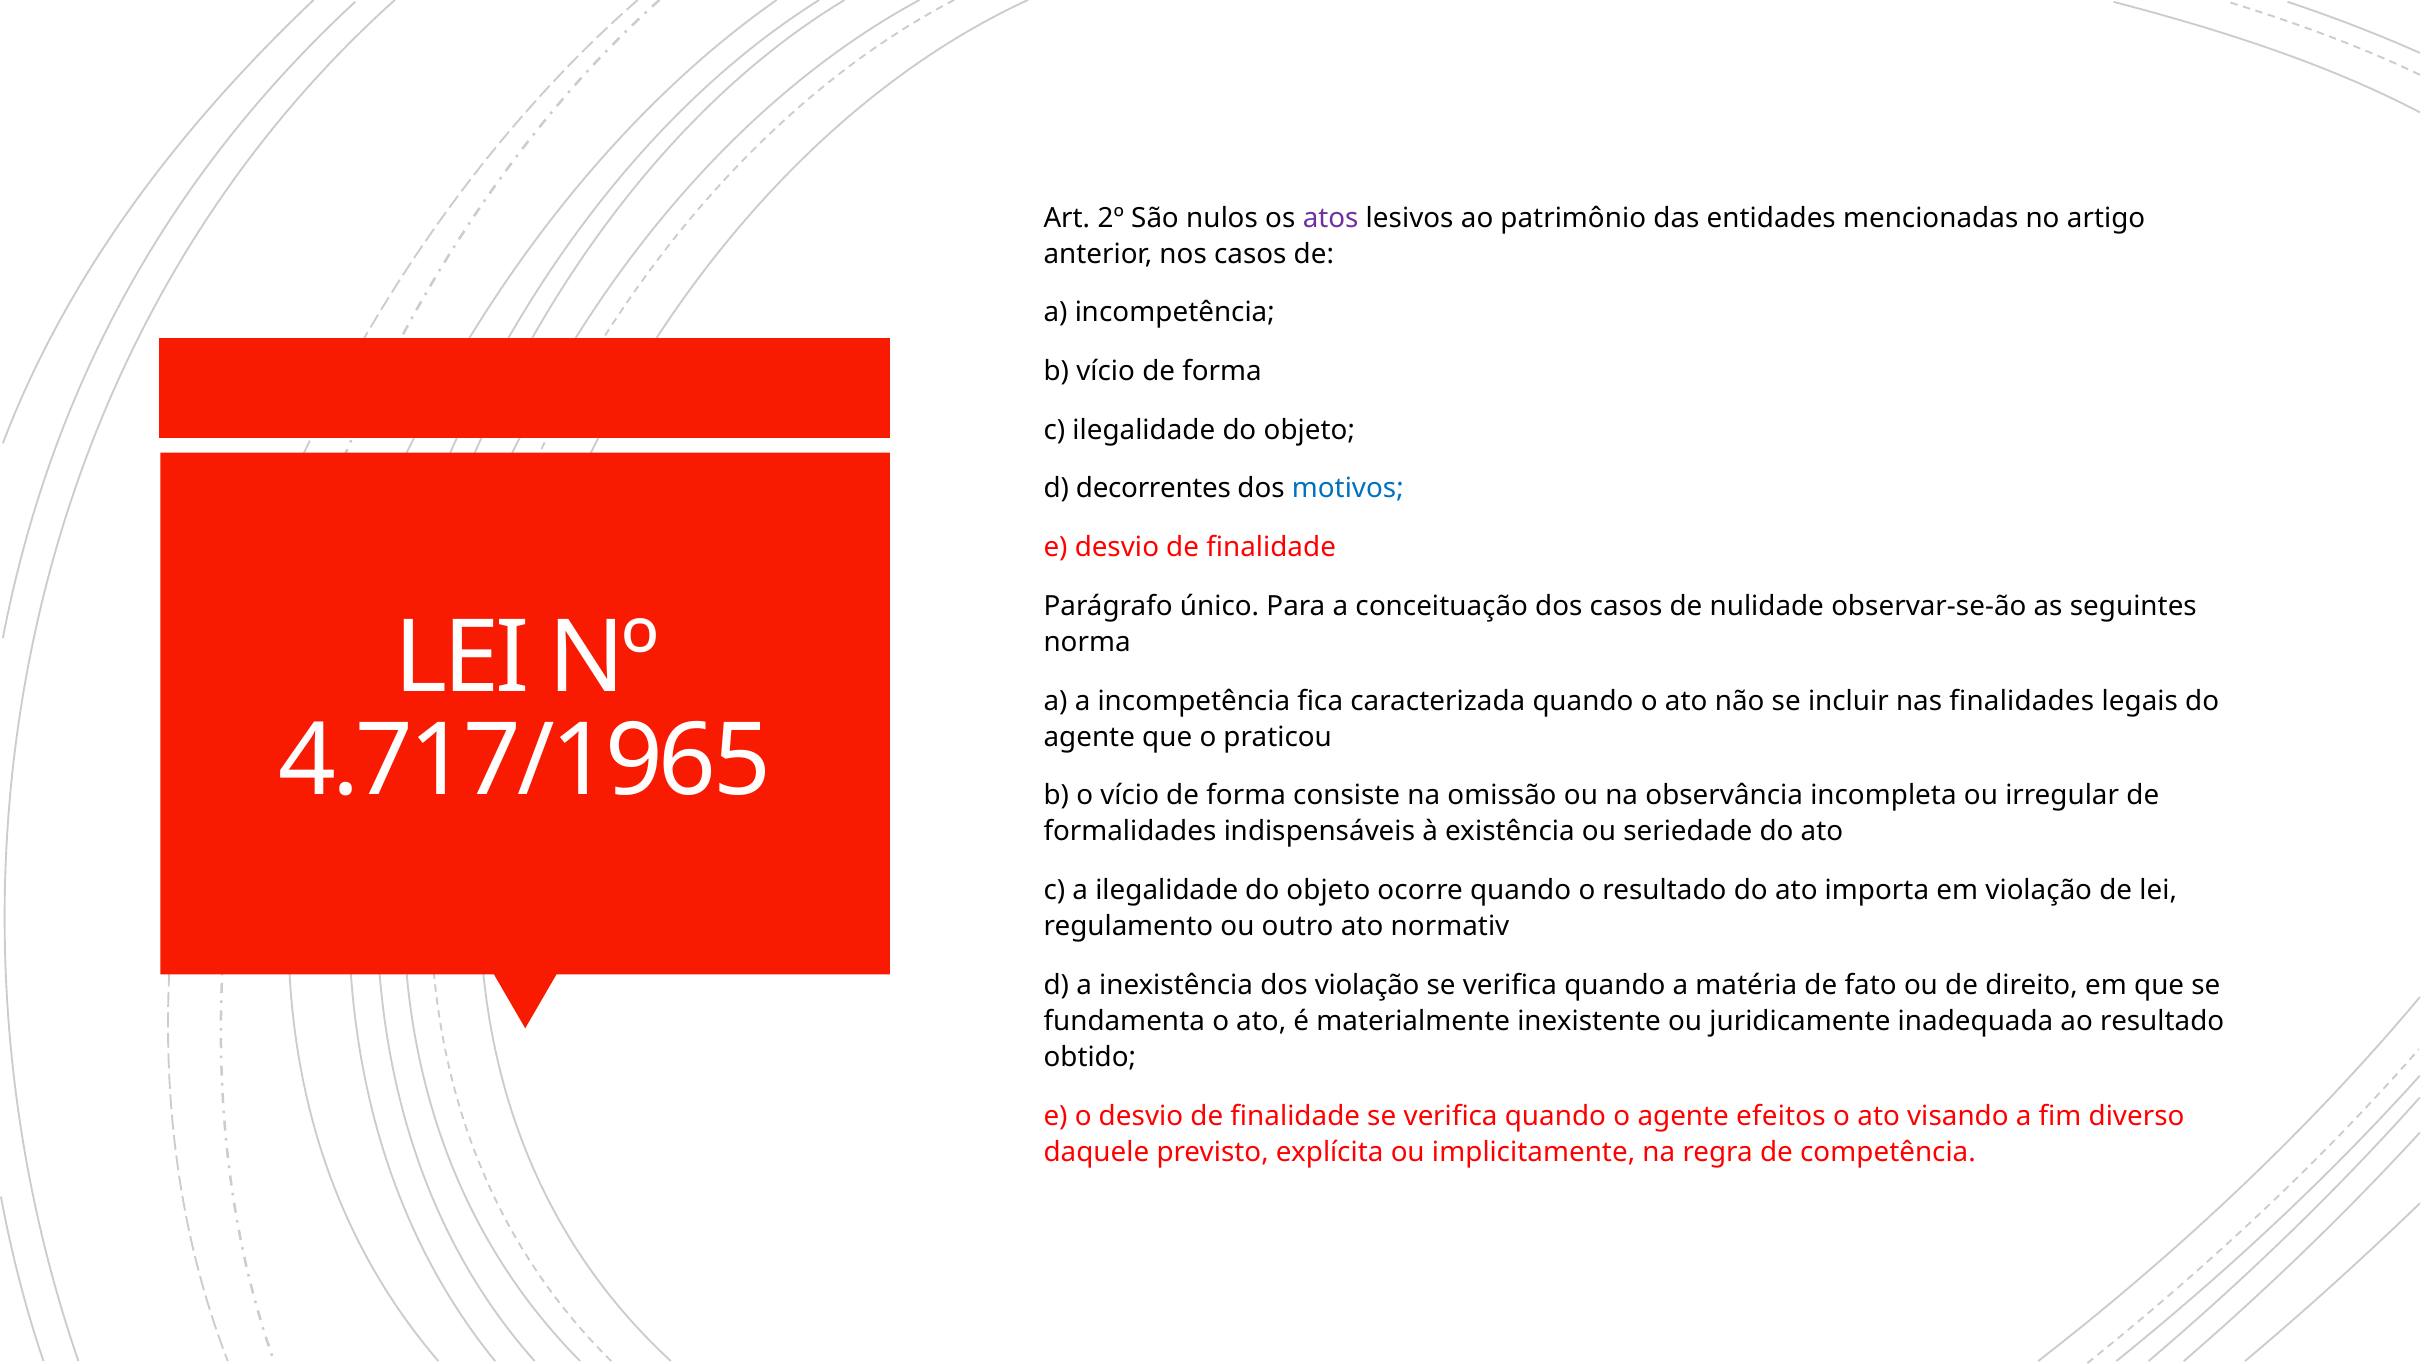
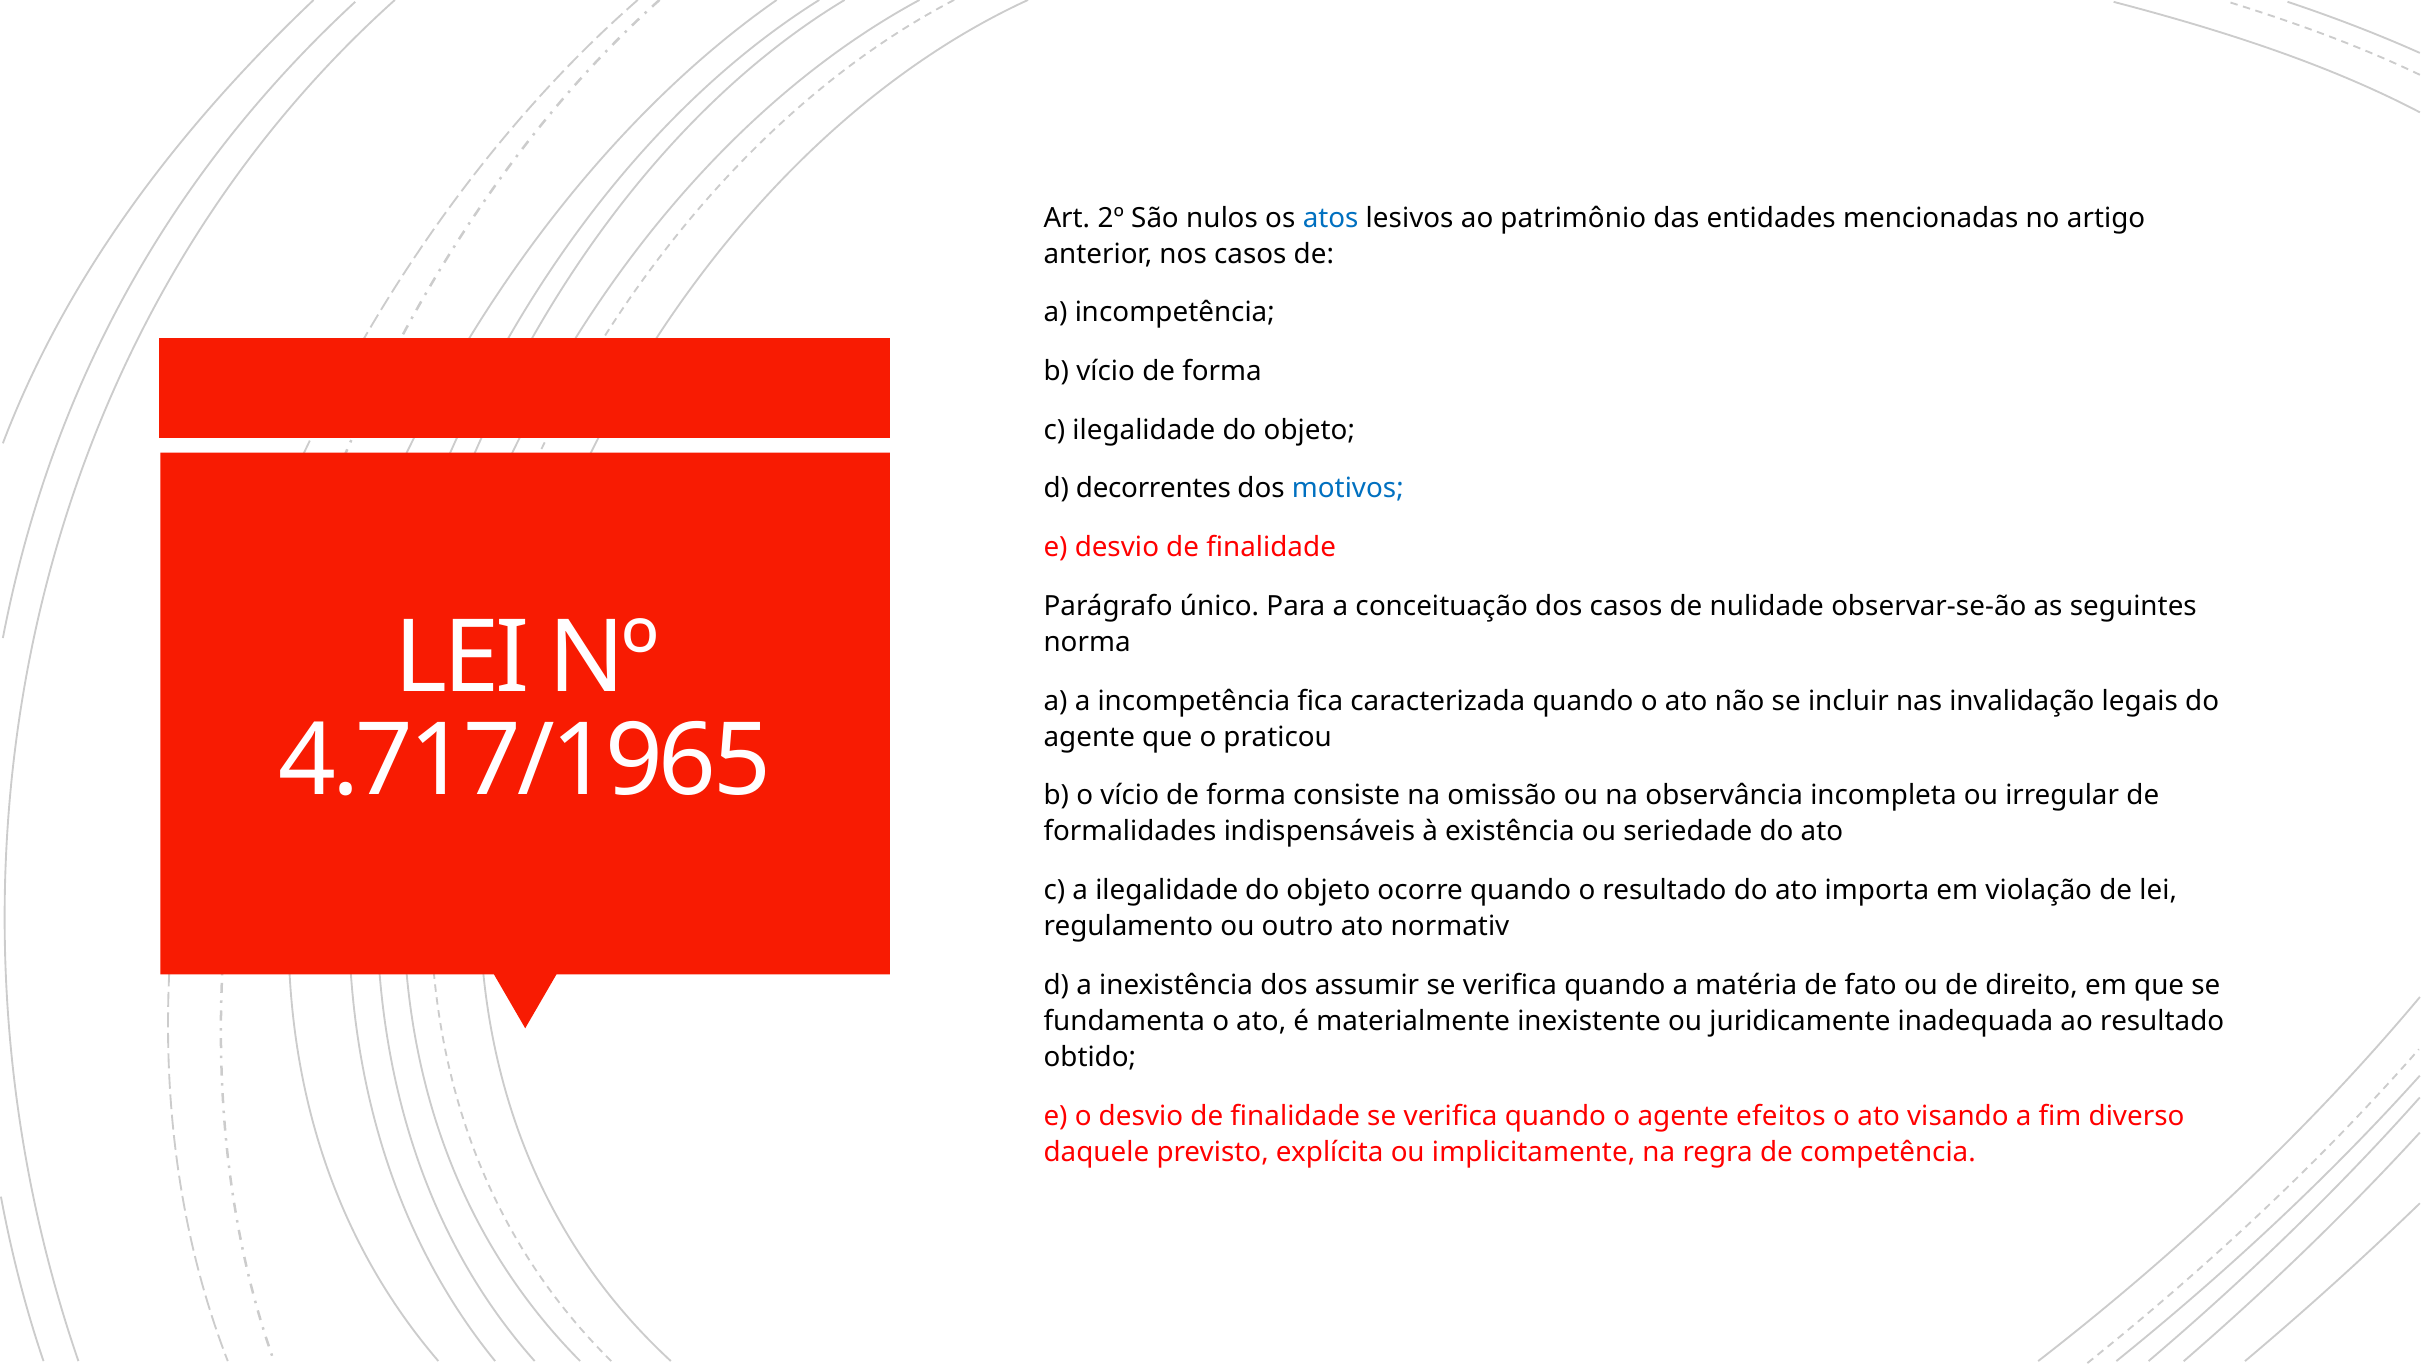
atos colour: purple -> blue
finalidades: finalidades -> invalidação
dos violação: violação -> assumir
